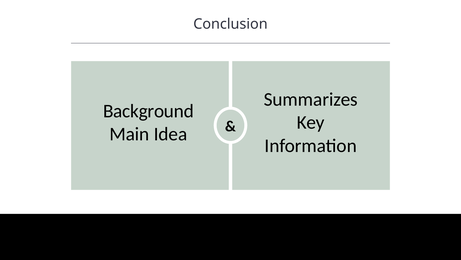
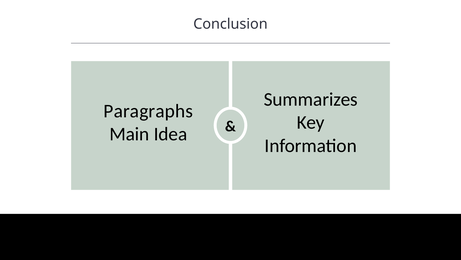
Background: Background -> Paragraphs
